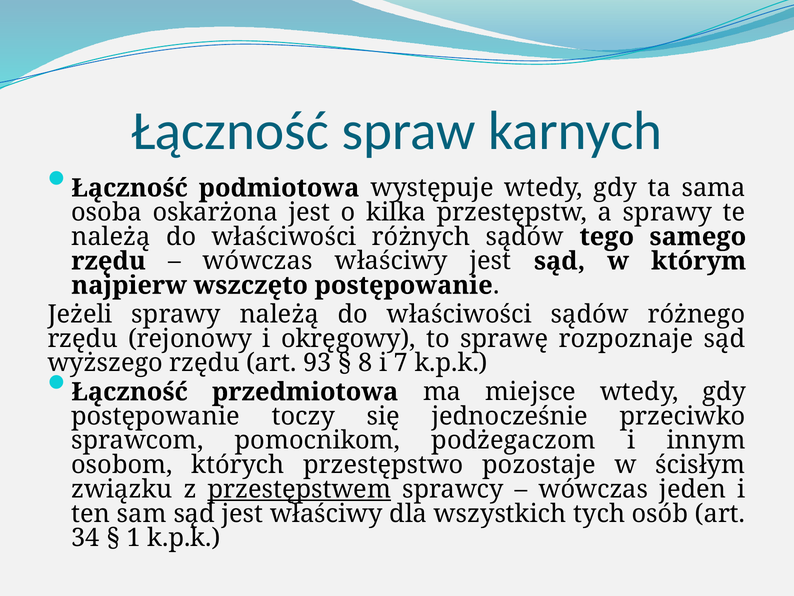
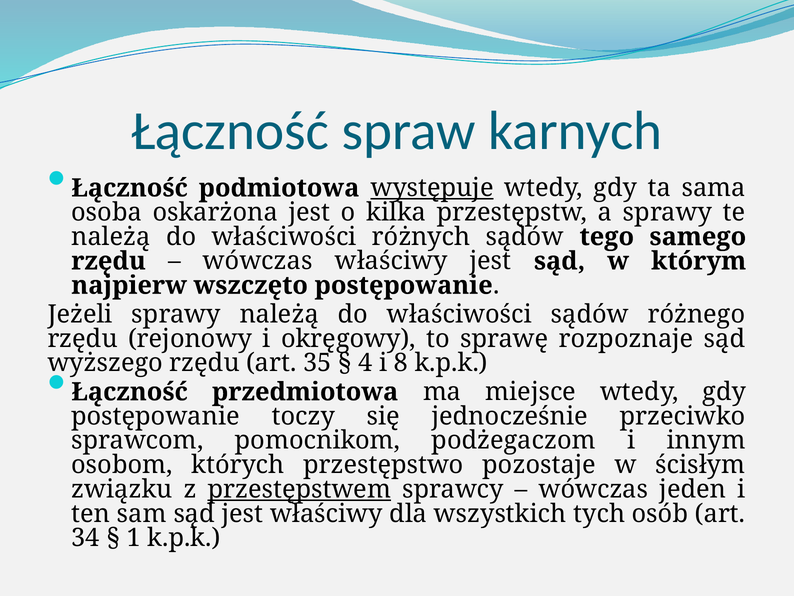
występuje underline: none -> present
93: 93 -> 35
8: 8 -> 4
7: 7 -> 8
